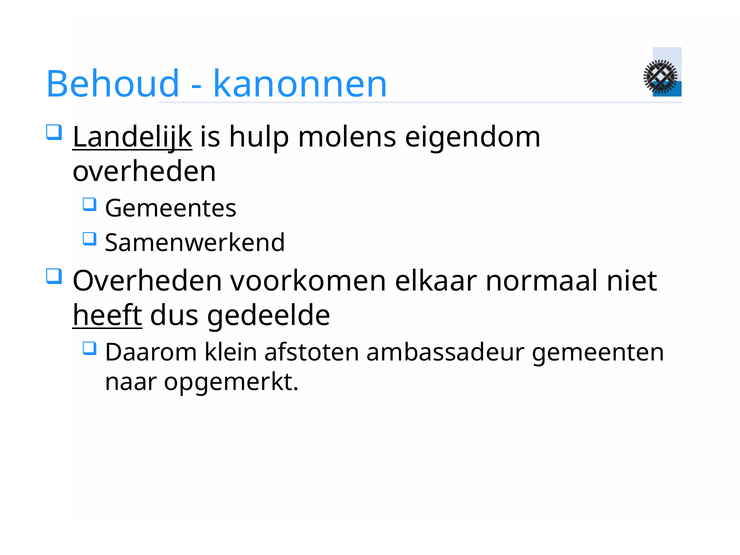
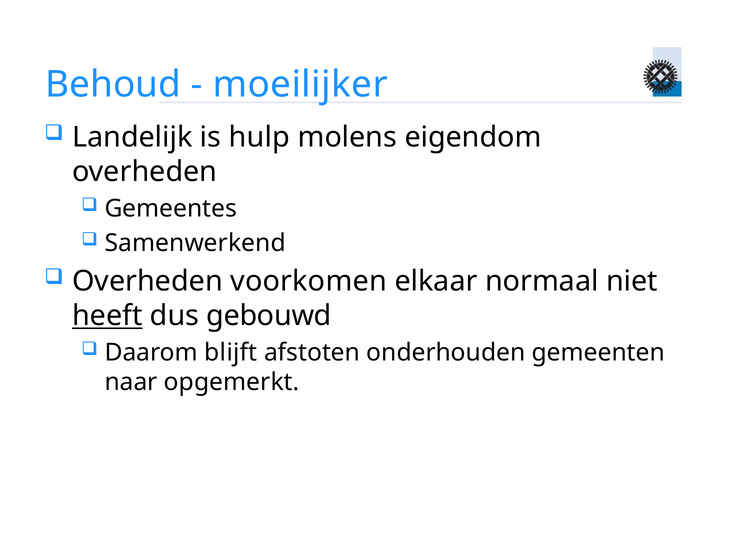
kanonnen: kanonnen -> moeilijker
Landelijk underline: present -> none
gedeelde: gedeelde -> gebouwd
klein: klein -> blijft
ambassadeur: ambassadeur -> onderhouden
